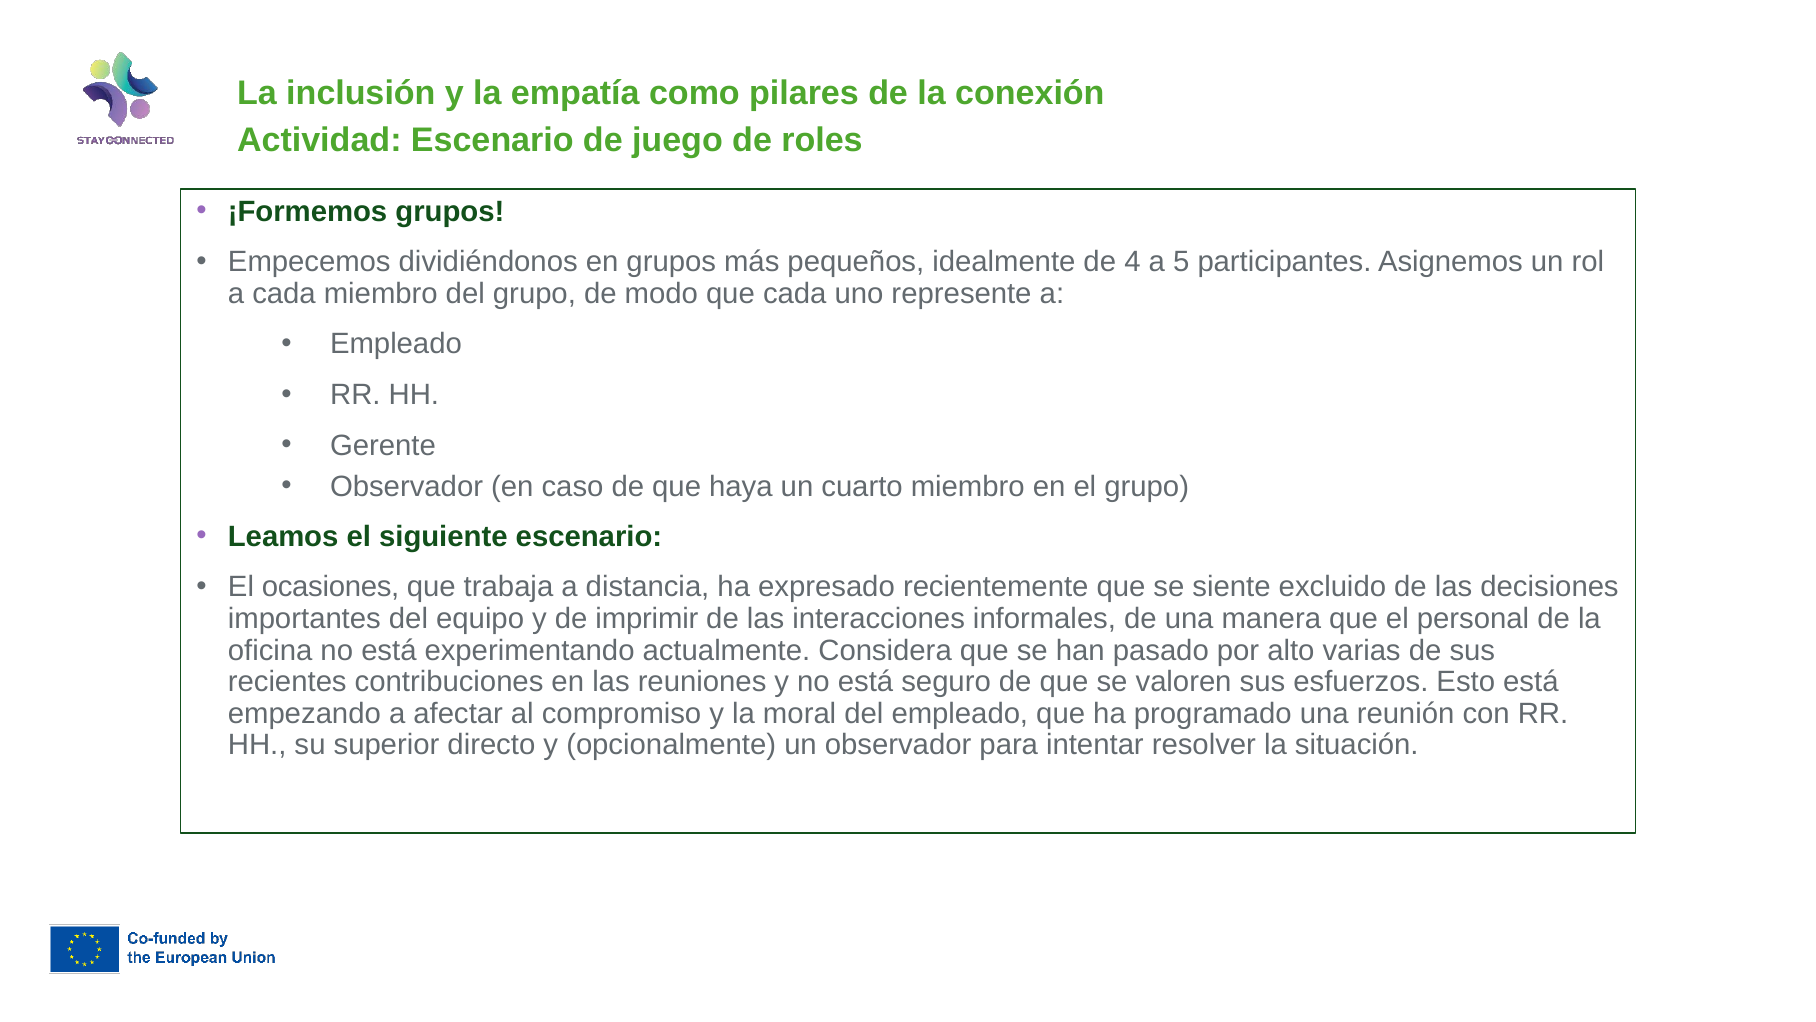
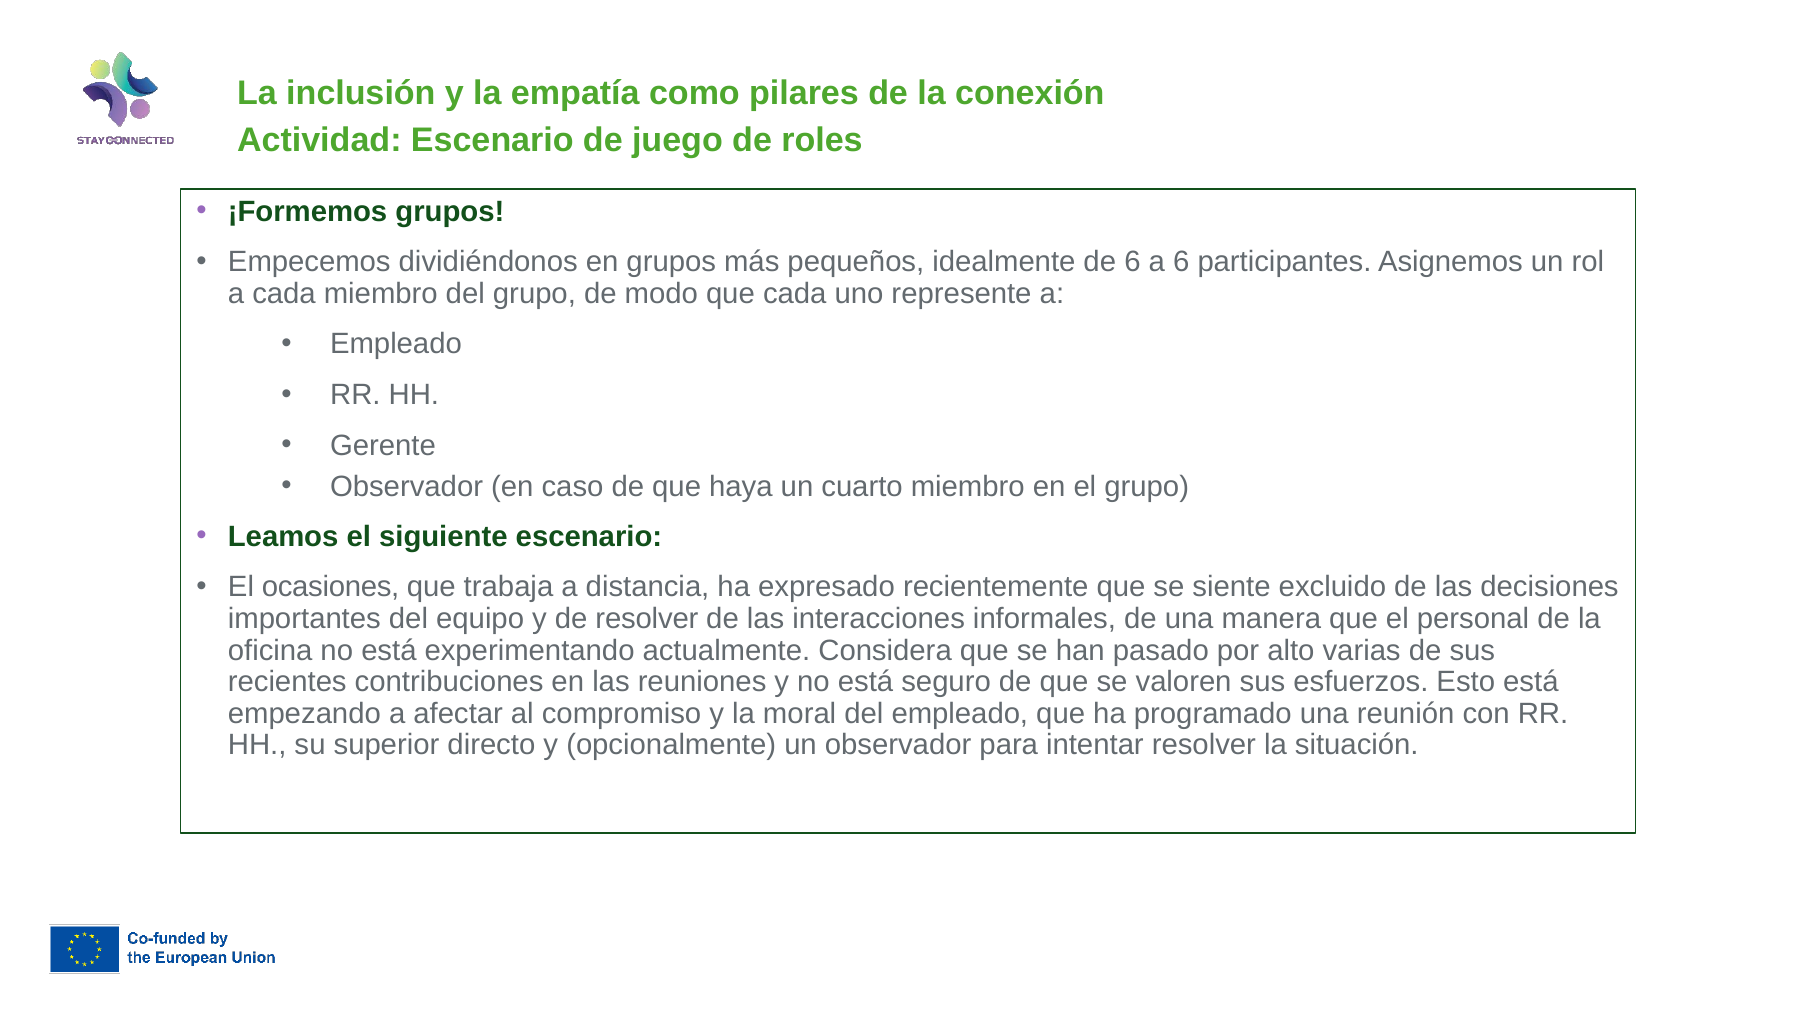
de 4: 4 -> 6
a 5: 5 -> 6
de imprimir: imprimir -> resolver
